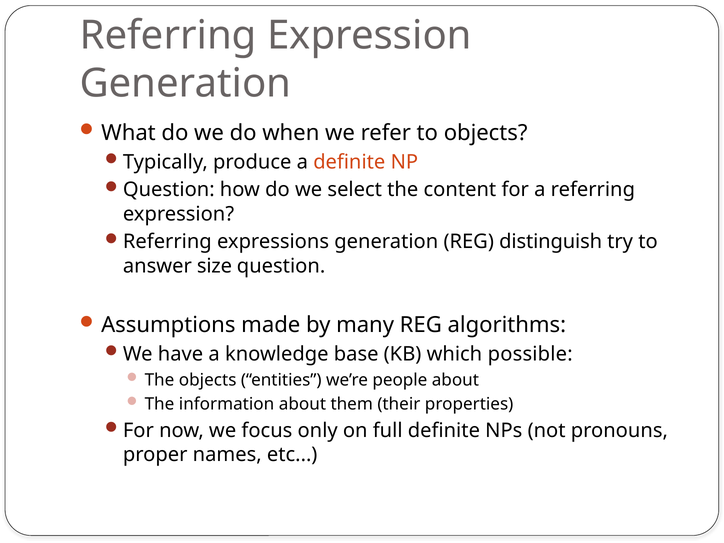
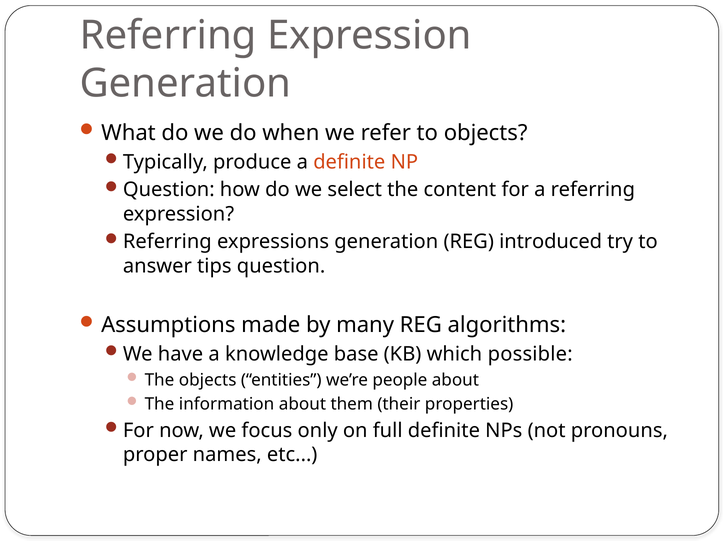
distinguish: distinguish -> introduced
size: size -> tips
